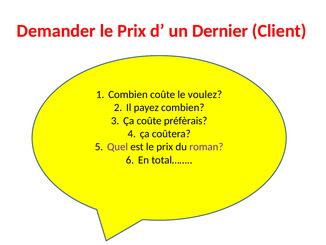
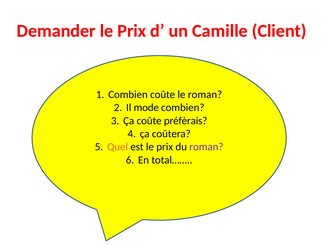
Dernier: Dernier -> Camille
le voulez: voulez -> roman
payez: payez -> mode
Quel colour: purple -> orange
